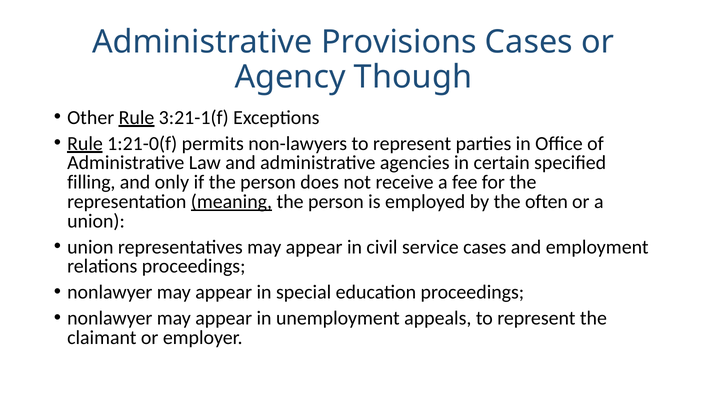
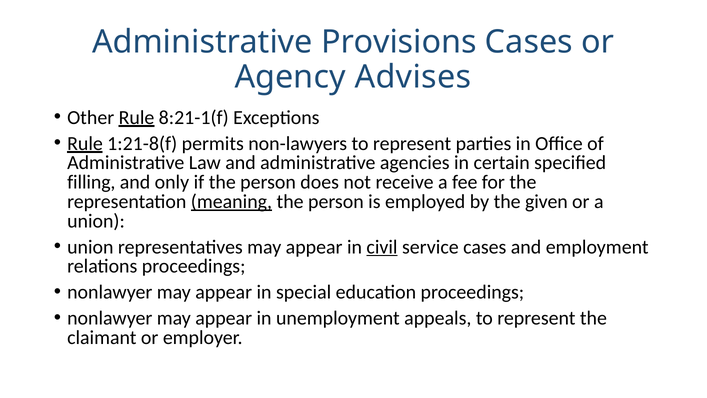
Though: Though -> Advises
3:21-1(f: 3:21-1(f -> 8:21-1(f
1:21-0(f: 1:21-0(f -> 1:21-8(f
often: often -> given
civil underline: none -> present
